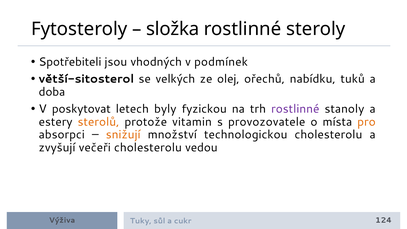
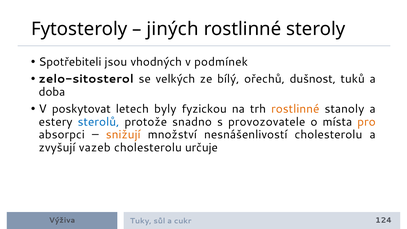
složka: složka -> jiných
větší-sitosterol: větší-sitosterol -> zelo-sitosterol
olej: olej -> bílý
nabídku: nabídku -> dušnost
rostlinné at (295, 109) colour: purple -> orange
sterolů colour: orange -> blue
vitamin: vitamin -> snadno
technologickou: technologickou -> nesnášenlivostí
večeři: večeři -> vazeb
vedou: vedou -> určuje
